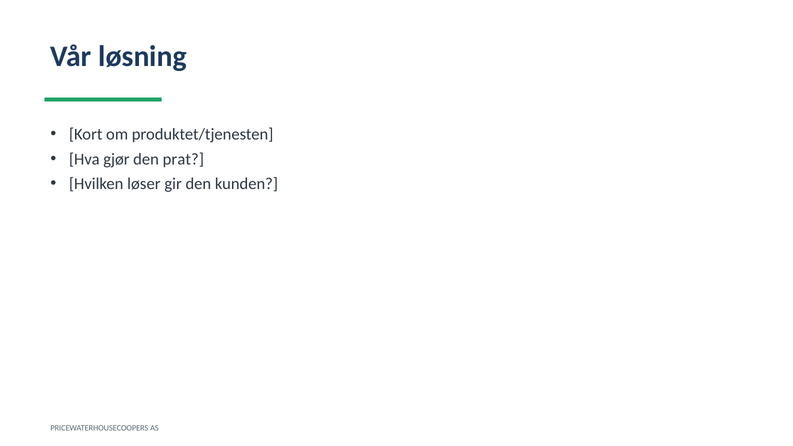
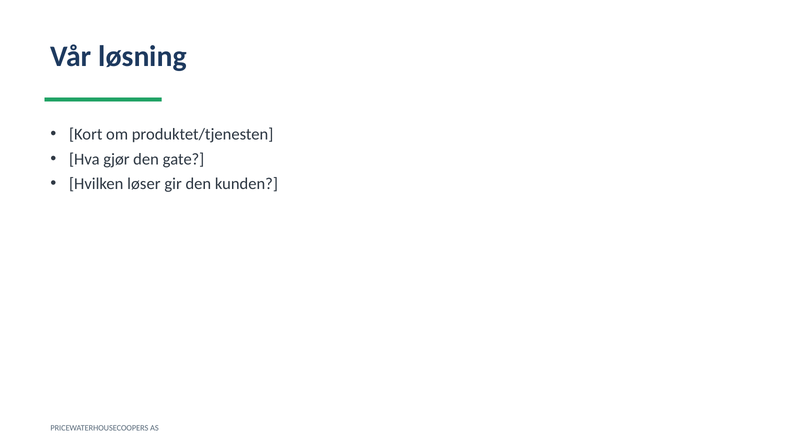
prat: prat -> gate
